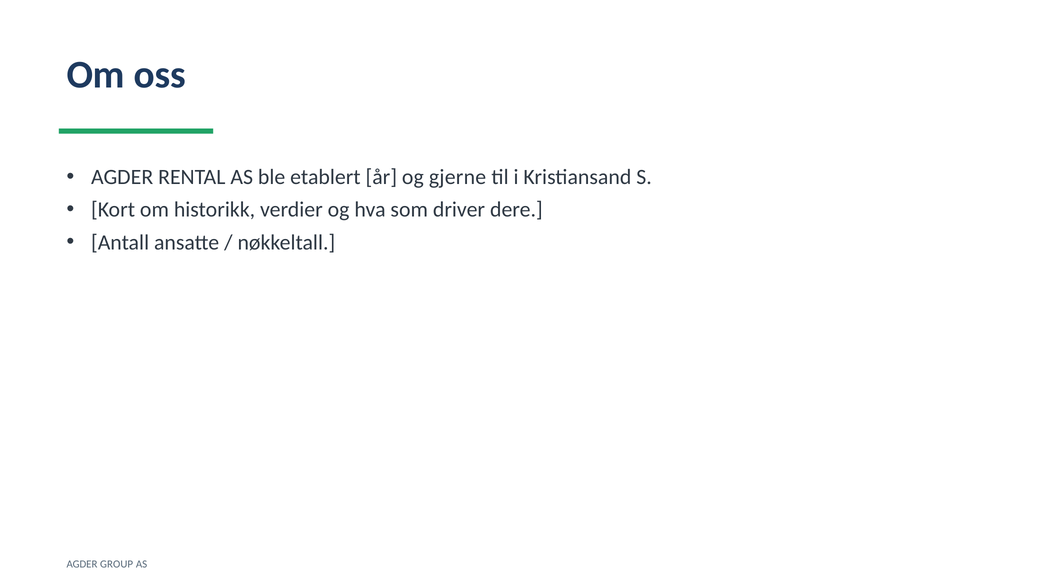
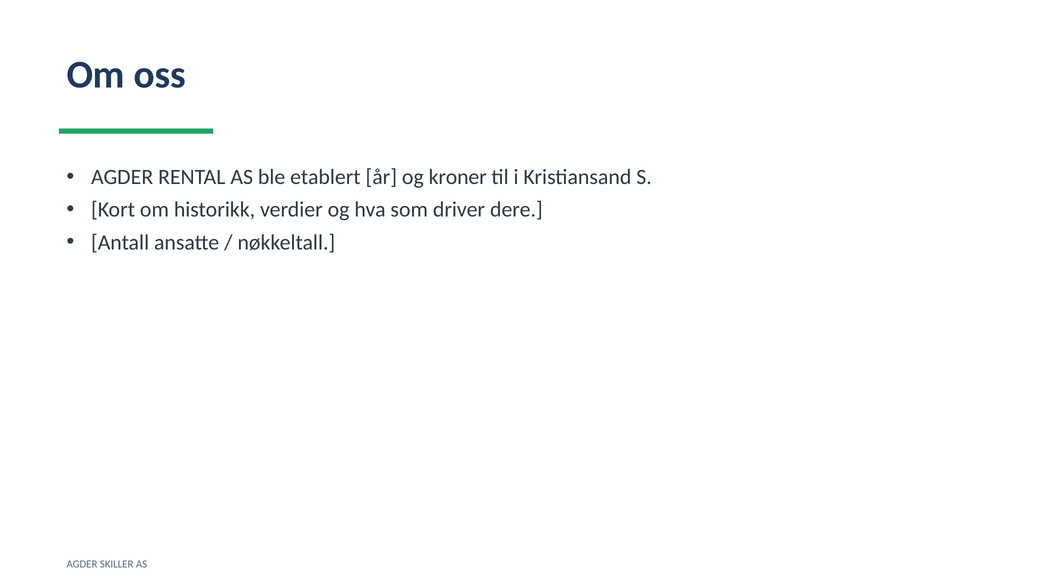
gjerne: gjerne -> kroner
GROUP: GROUP -> SKILLER
